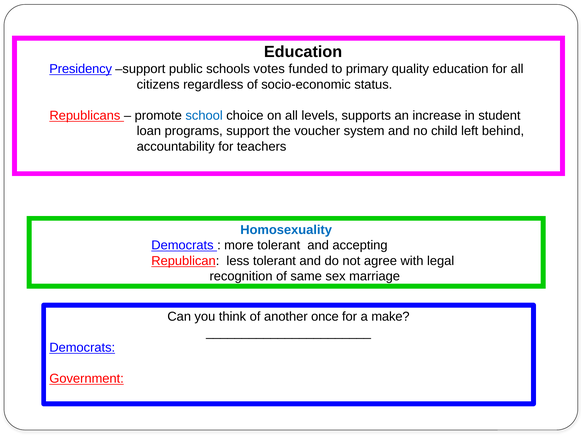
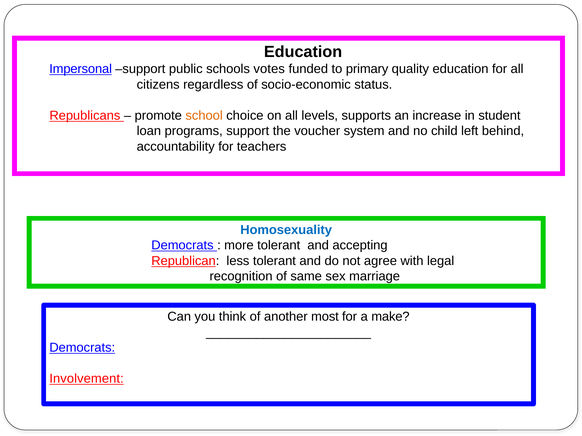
Presidency: Presidency -> Impersonal
school colour: blue -> orange
once: once -> most
Government: Government -> Involvement
